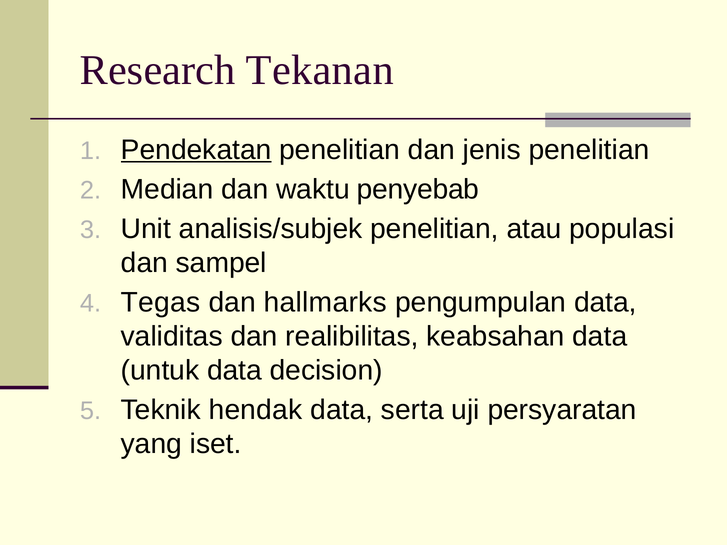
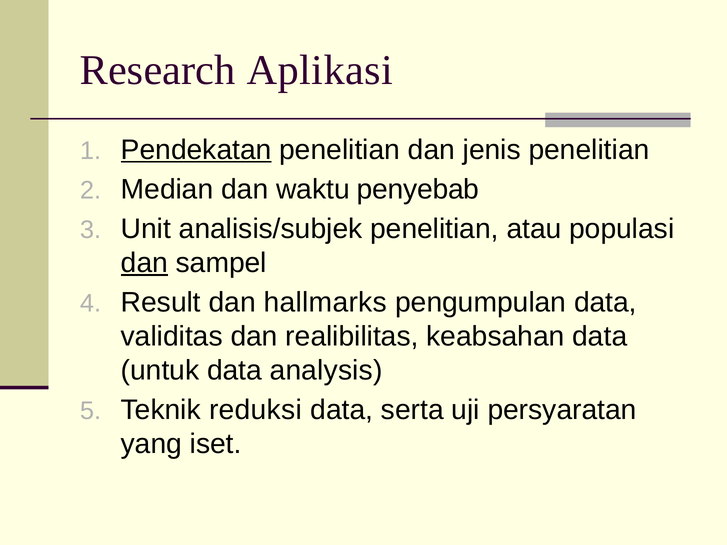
Tekanan: Tekanan -> Aplikasi
dan at (144, 263) underline: none -> present
Tegas: Tegas -> Result
decision: decision -> analysis
hendak: hendak -> reduksi
